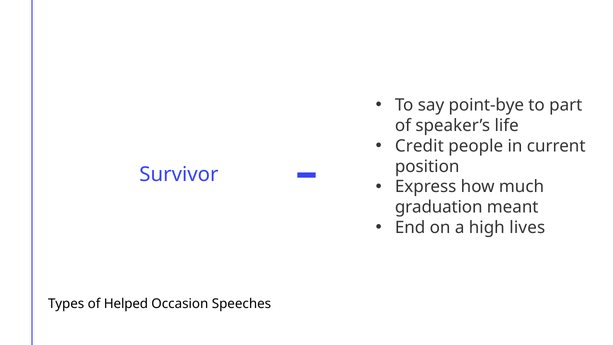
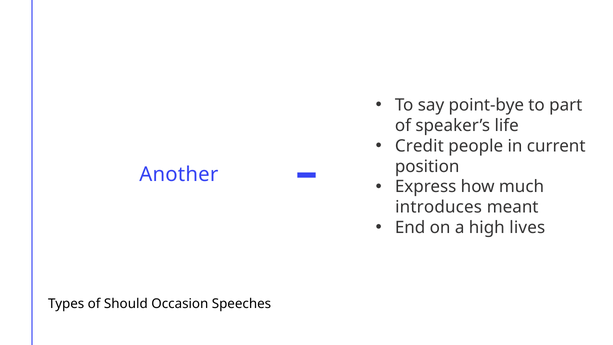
Survivor: Survivor -> Another
graduation: graduation -> introduces
Helped: Helped -> Should
